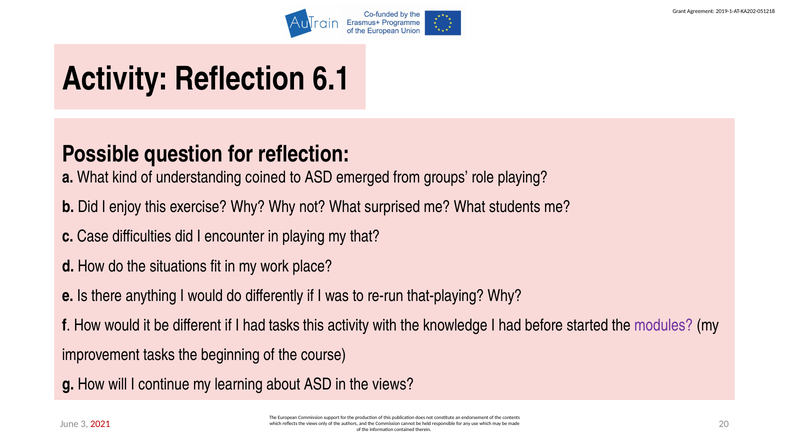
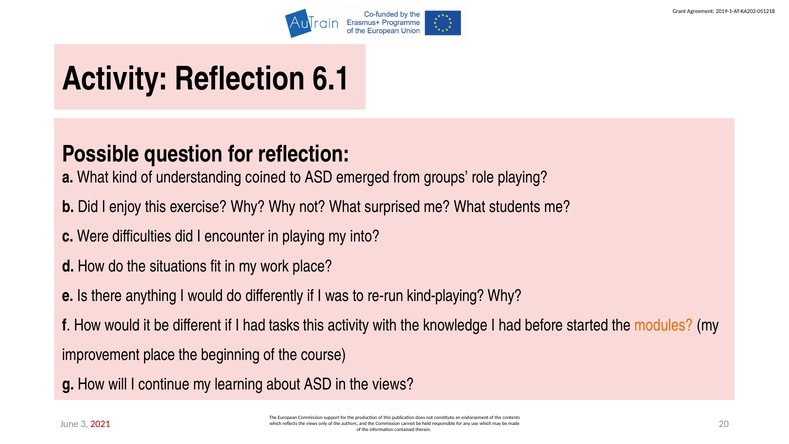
Case: Case -> Were
that: that -> into
that-playing: that-playing -> kind-playing
modules colour: purple -> orange
improvement tasks: tasks -> place
